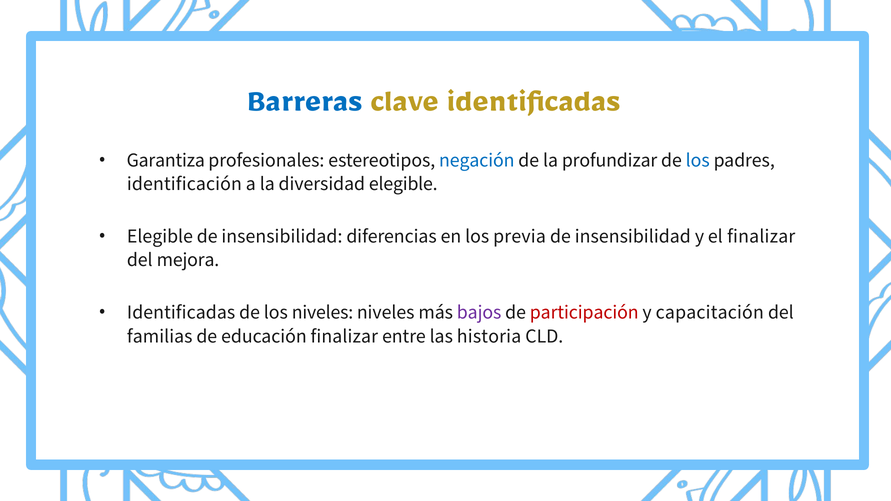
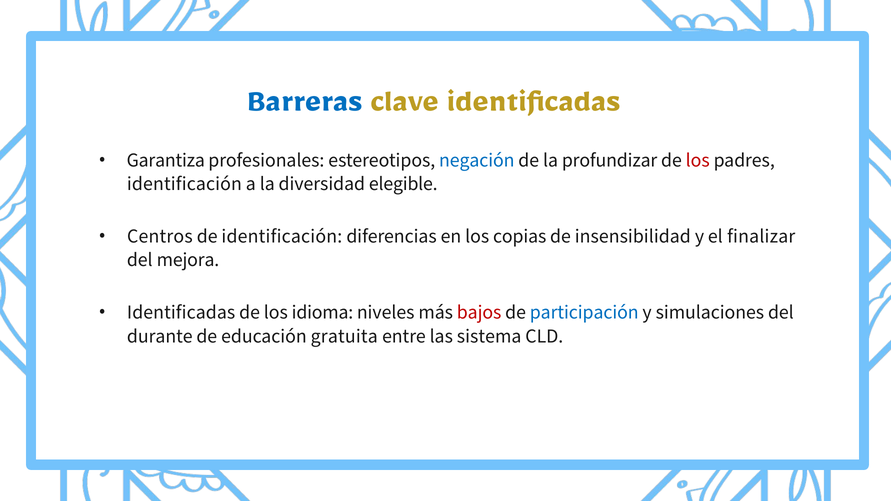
los at (698, 160) colour: blue -> red
Elegible at (160, 236): Elegible -> Centros
insensibilidad at (282, 236): insensibilidad -> identificación
previa: previa -> copias
los niveles: niveles -> idioma
bajos colour: purple -> red
participación colour: red -> blue
capacitación: capacitación -> simulaciones
familias: familias -> durante
educación finalizar: finalizar -> gratuita
historia: historia -> sistema
